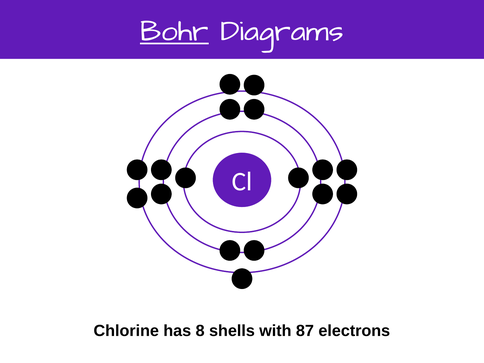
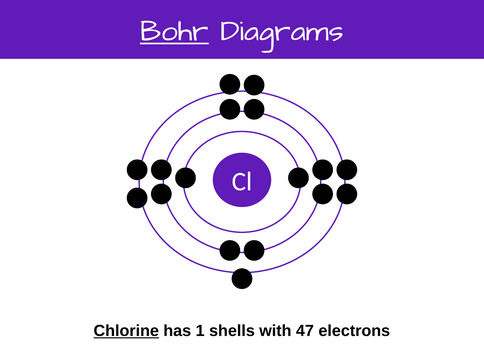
Chlorine underline: none -> present
8: 8 -> 1
87: 87 -> 47
